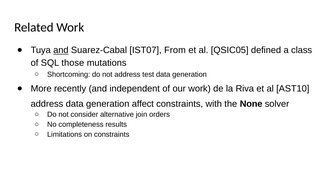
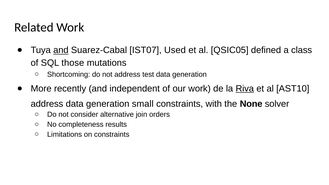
From: From -> Used
Riva underline: none -> present
affect: affect -> small
